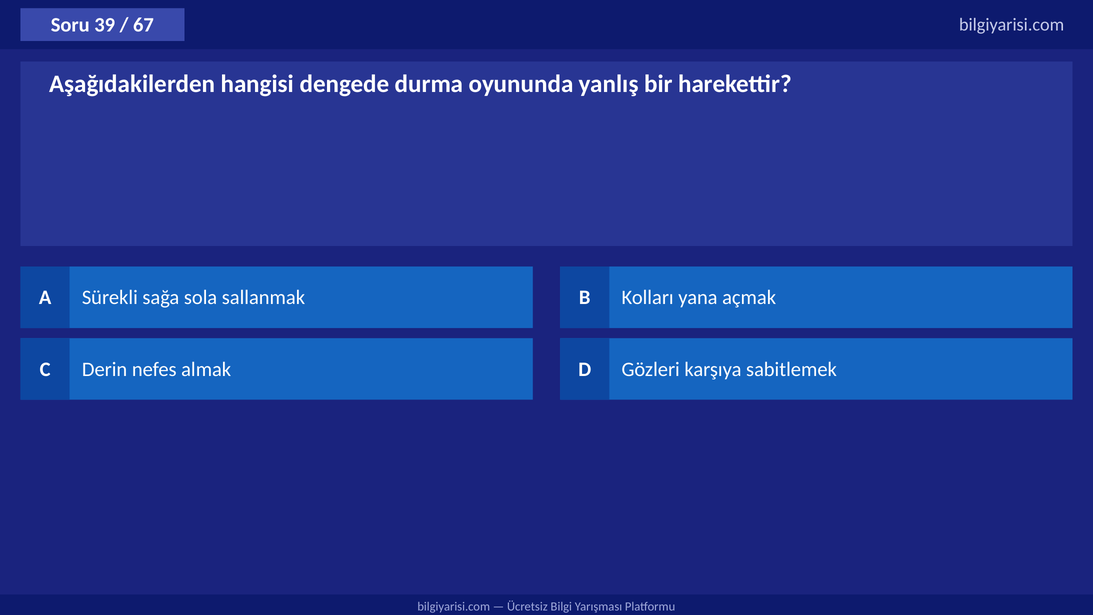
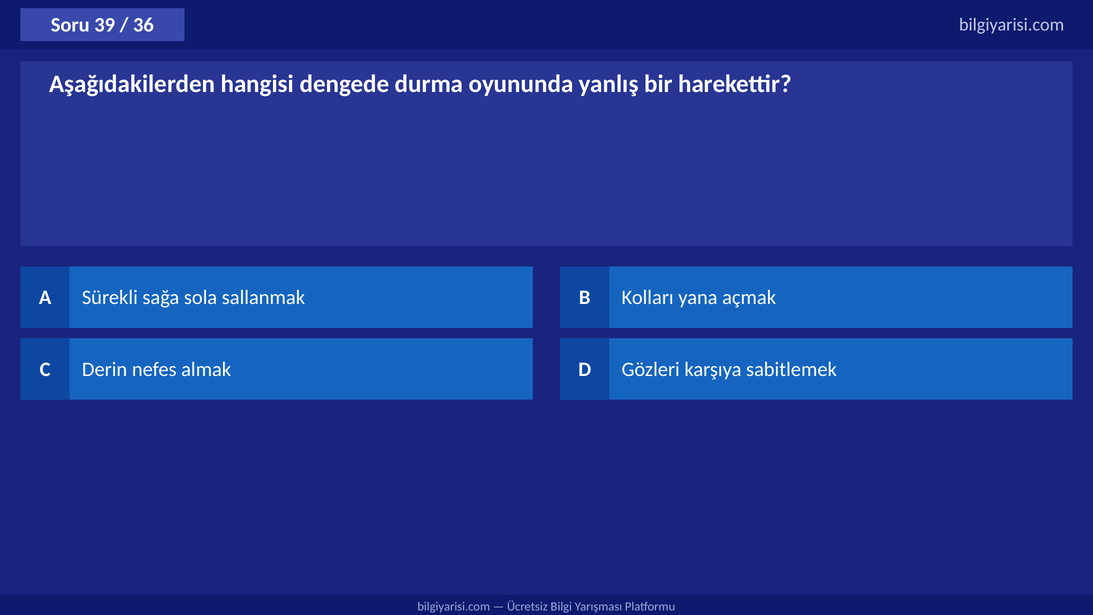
67: 67 -> 36
